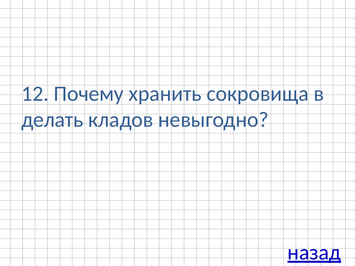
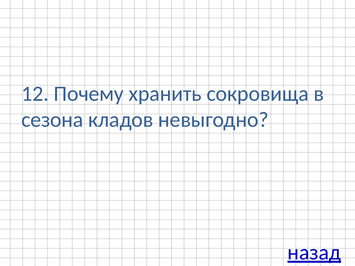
делать: делать -> сезона
